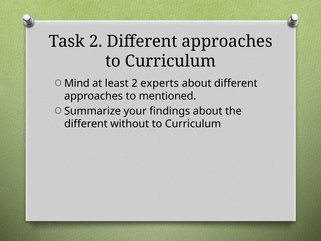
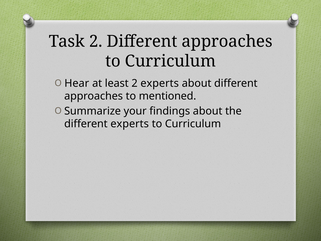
Mind: Mind -> Hear
different without: without -> experts
